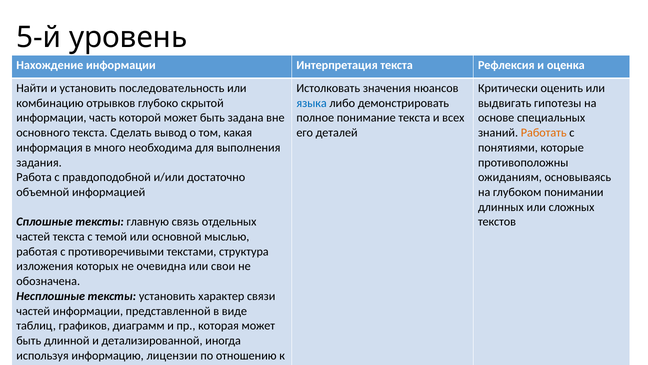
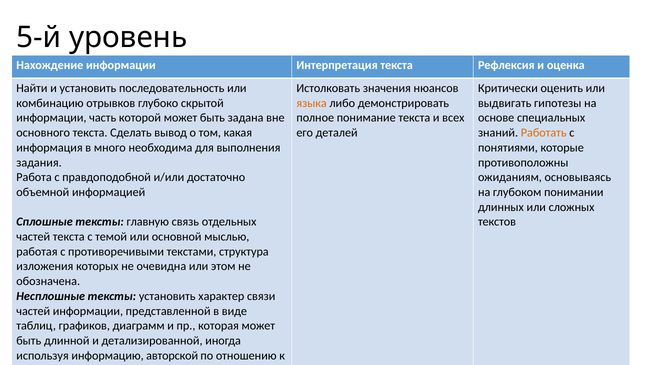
языка colour: blue -> orange
свои: свои -> этом
лицензии: лицензии -> авторской
